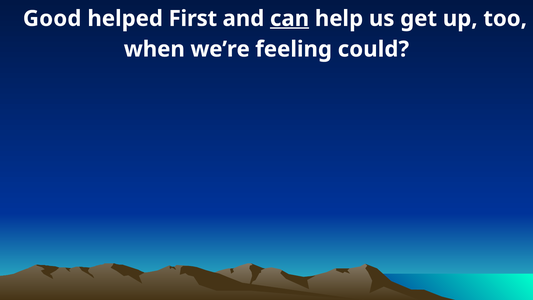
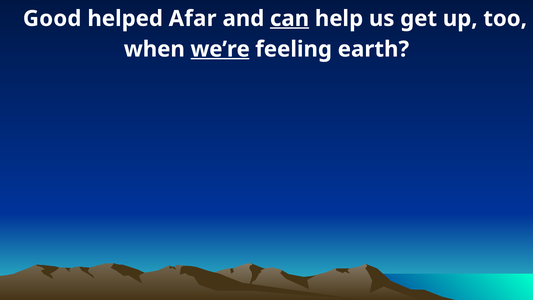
First: First -> Afar
we’re underline: none -> present
could: could -> earth
